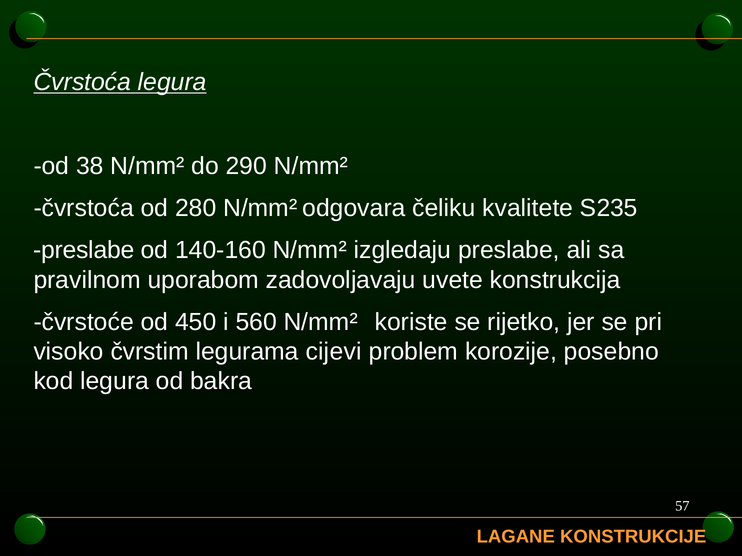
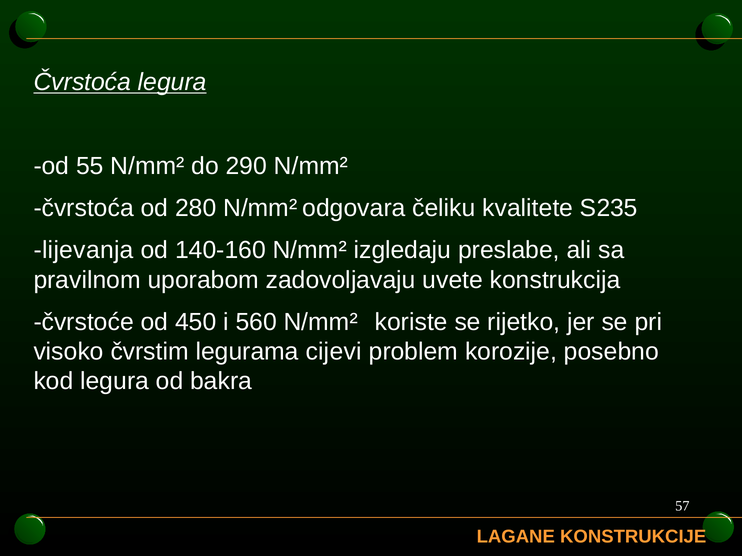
38: 38 -> 55
preslabe at (84, 250): preslabe -> lijevanja
